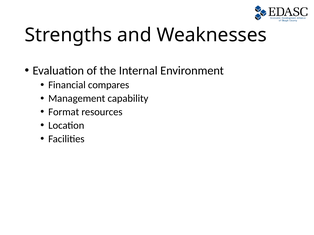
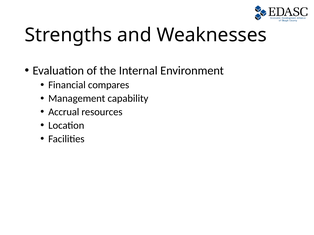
Format: Format -> Accrual
